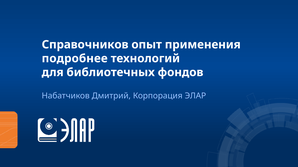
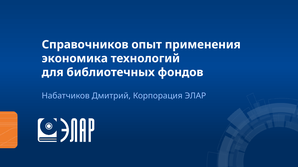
подробнее: подробнее -> экономика
